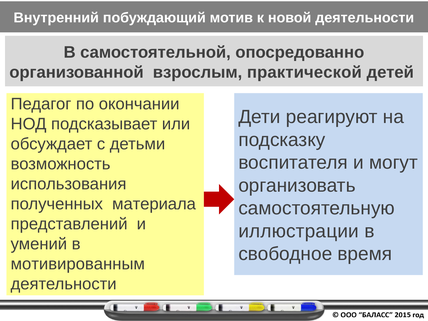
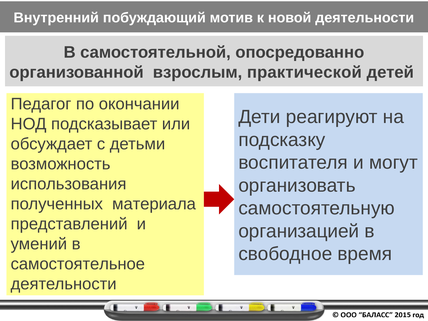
иллюстрации: иллюстрации -> организацией
мотивированным: мотивированным -> самостоятельное
